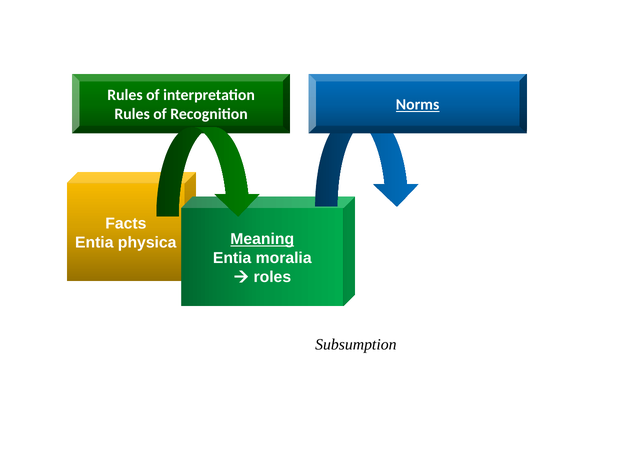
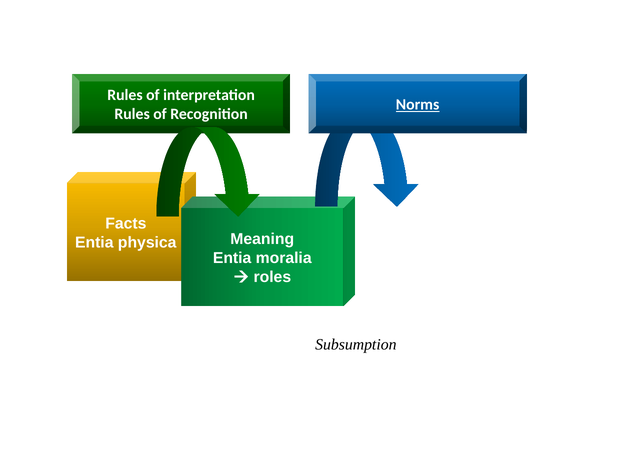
Meaning underline: present -> none
